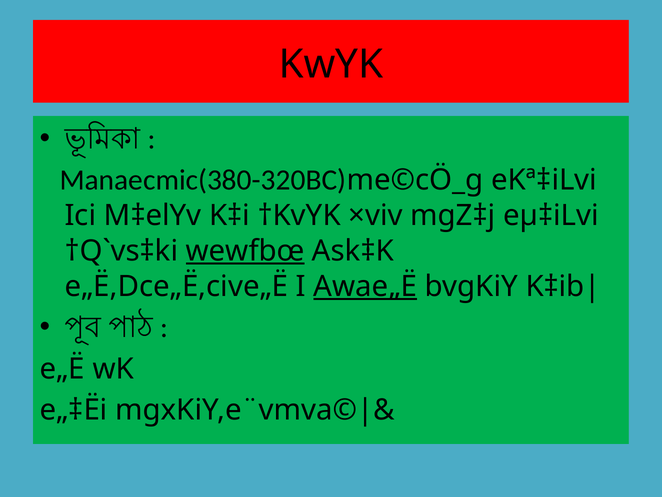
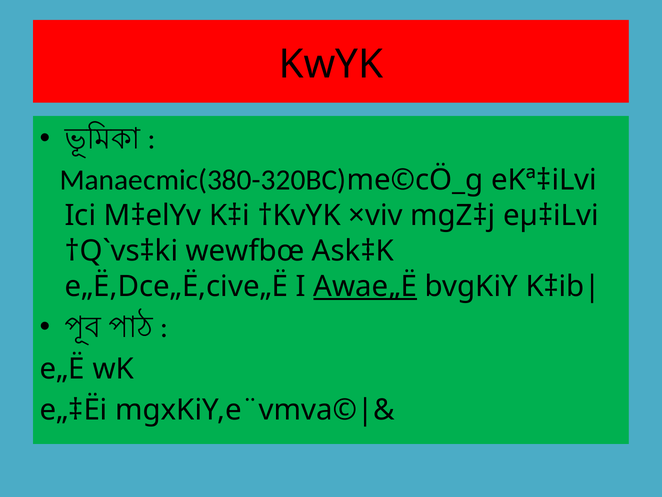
wewfbœ underline: present -> none
